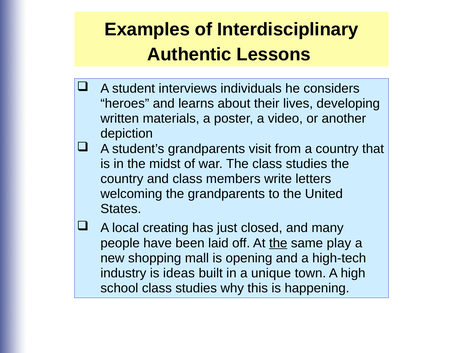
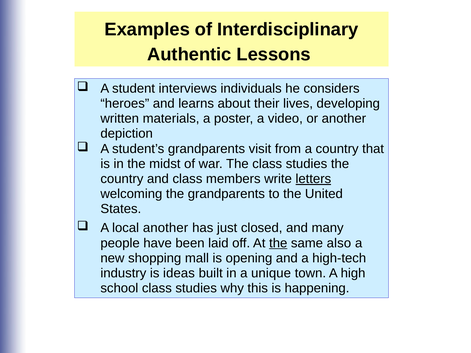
letters underline: none -> present
local creating: creating -> another
play: play -> also
